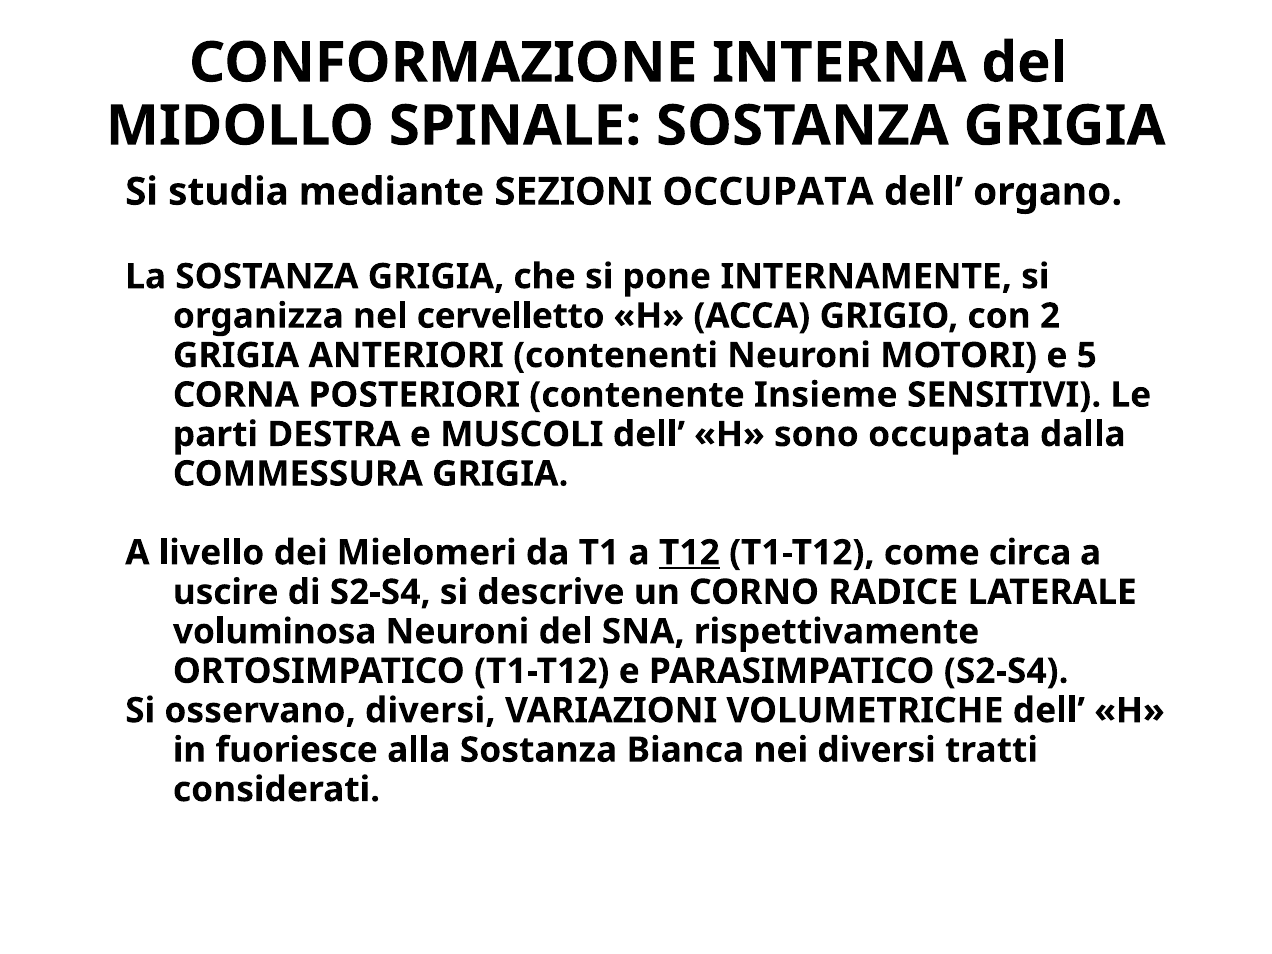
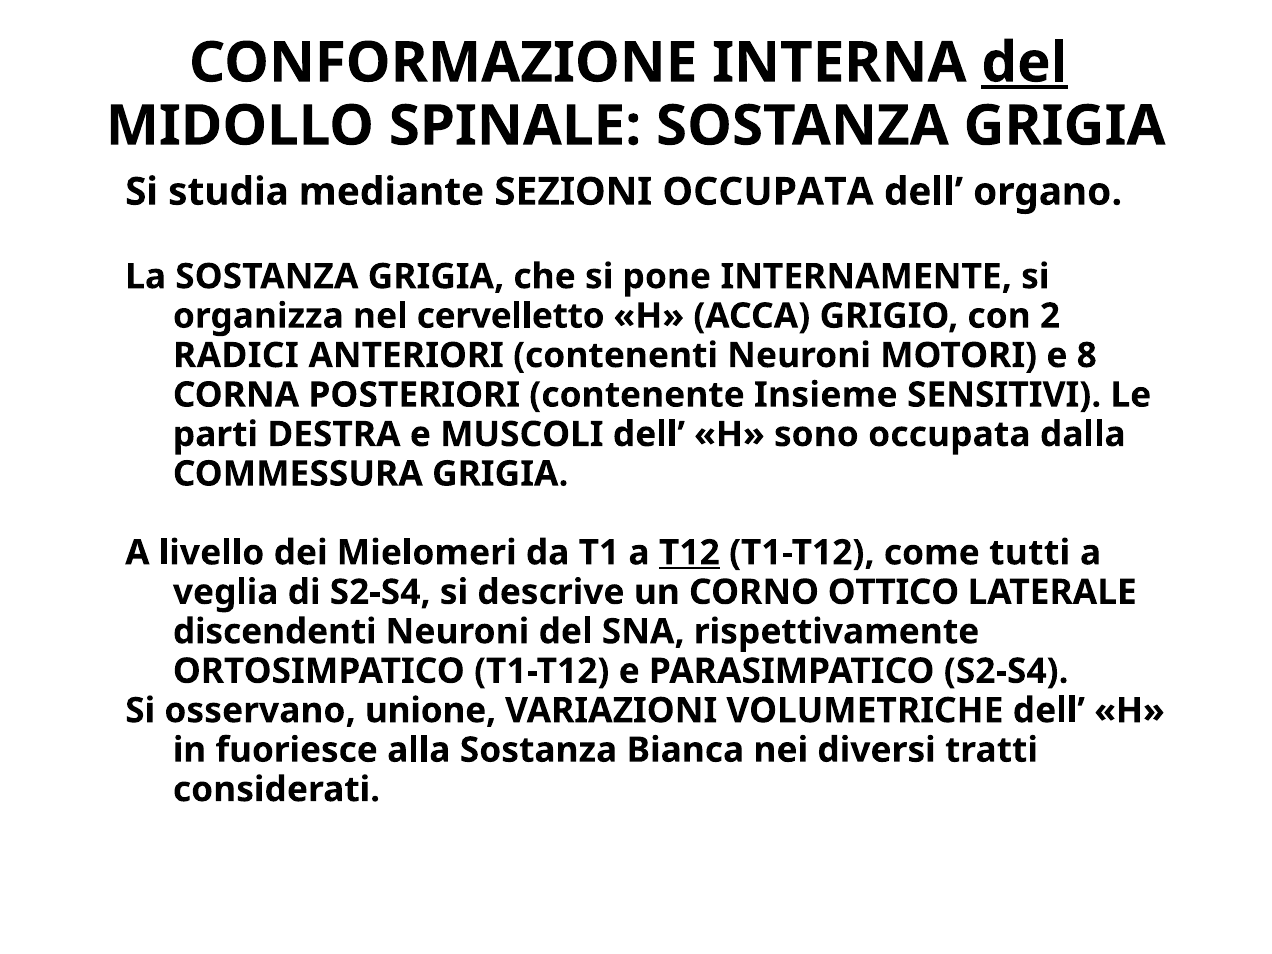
del at (1024, 63) underline: none -> present
GRIGIA at (236, 356): GRIGIA -> RADICI
5: 5 -> 8
circa: circa -> tutti
uscire: uscire -> veglia
RADICE: RADICE -> OTTICO
voluminosa: voluminosa -> discendenti
osservano diversi: diversi -> unione
